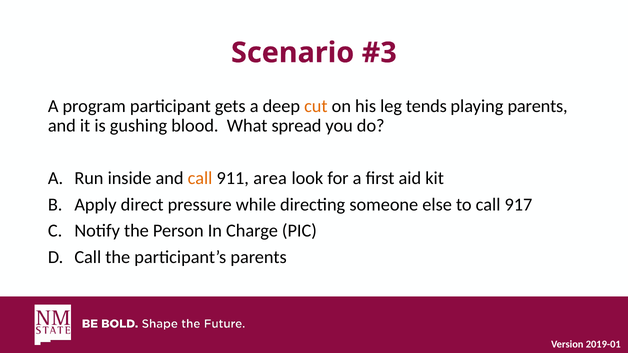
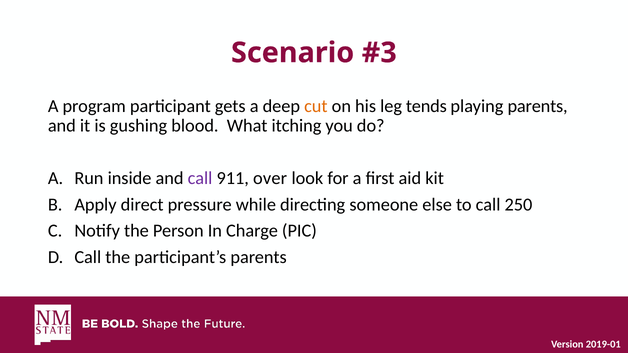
spread: spread -> itching
call at (200, 178) colour: orange -> purple
area: area -> over
917: 917 -> 250
